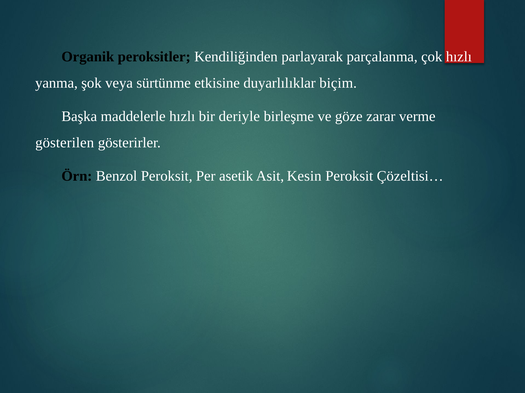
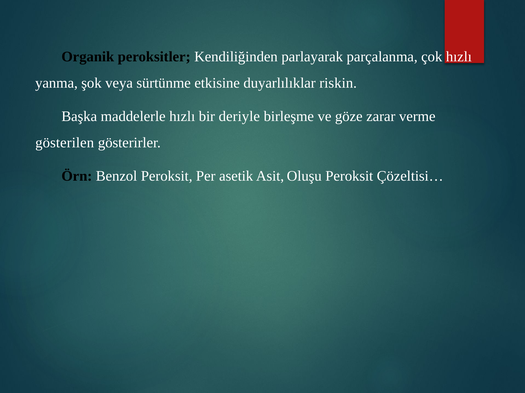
biçim: biçim -> riskin
Kesin: Kesin -> Oluşu
